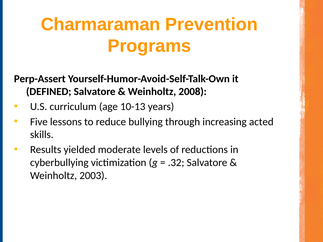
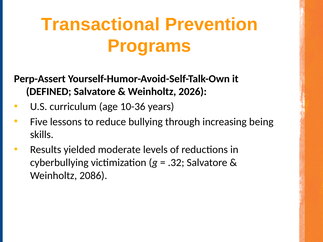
Charmaraman: Charmaraman -> Transactional
2008: 2008 -> 2026
10-13: 10-13 -> 10-36
acted: acted -> being
2003: 2003 -> 2086
